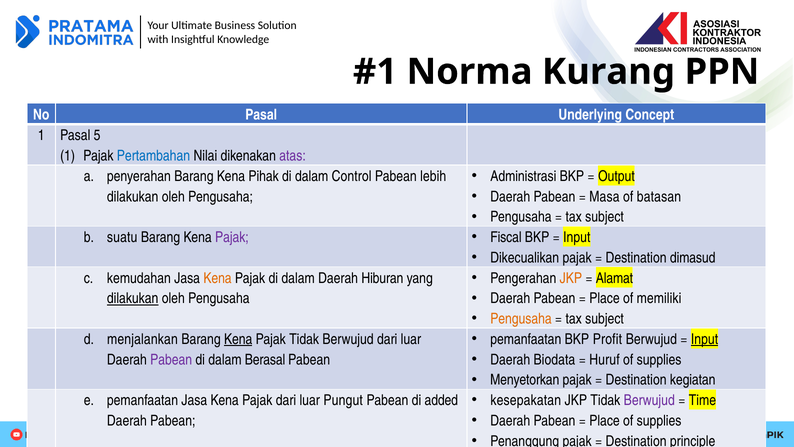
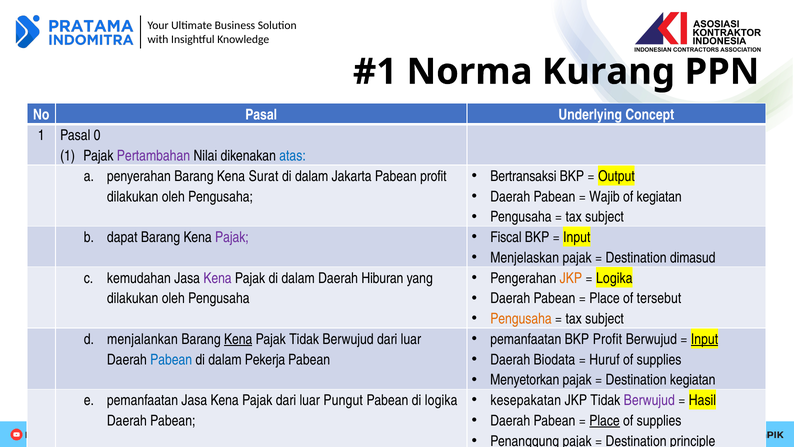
5: 5 -> 0
Pertambahan colour: blue -> purple
atas colour: purple -> blue
Administrasi: Administrasi -> Bertransaksi
Pihak: Pihak -> Surat
Control: Control -> Jakarta
Pabean lebih: lebih -> profit
Masa: Masa -> Wajib
of batasan: batasan -> kegiatan
suatu: suatu -> dapat
Dikecualikan: Dikecualikan -> Menjelaskan
Alamat at (614, 278): Alamat -> Logika
Kena at (218, 278) colour: orange -> purple
memiliki: memiliki -> tersebut
dilakukan at (133, 298) underline: present -> none
Pabean at (171, 359) colour: purple -> blue
Berasal: Berasal -> Pekerja
Time: Time -> Hasil
di added: added -> logika
Place at (605, 420) underline: none -> present
